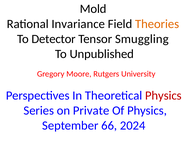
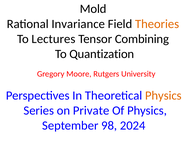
Detector: Detector -> Lectures
Smuggling: Smuggling -> Combining
Unpublished: Unpublished -> Quantization
Physics at (163, 96) colour: red -> orange
66: 66 -> 98
